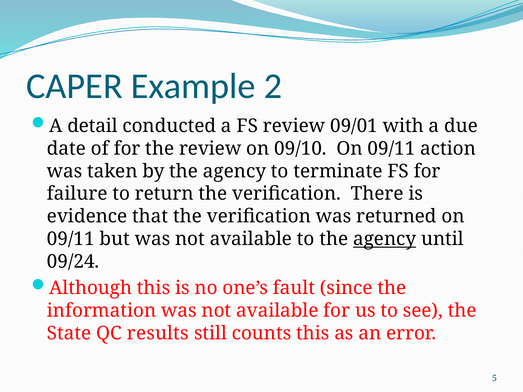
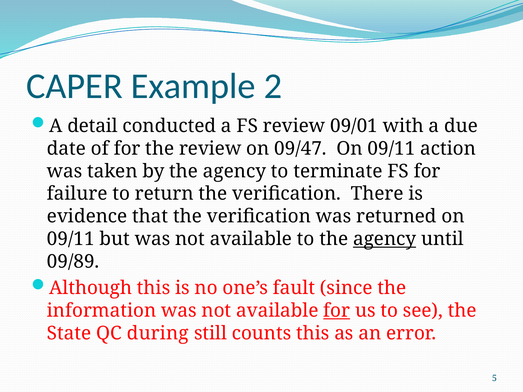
09/10: 09/10 -> 09/47
09/24: 09/24 -> 09/89
for at (337, 311) underline: none -> present
results: results -> during
